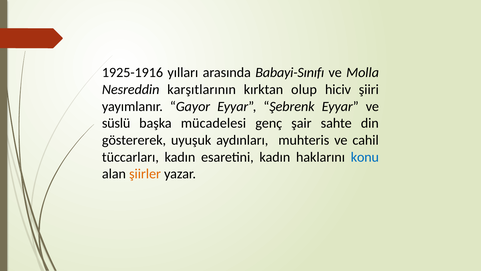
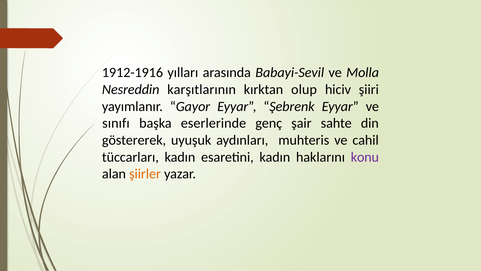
1925-1916: 1925-1916 -> 1912-1916
Babayi-Sınıfı: Babayi-Sınıfı -> Babayi-Sevil
süslü: süslü -> sınıfı
mücadelesi: mücadelesi -> eserlerinde
konu colour: blue -> purple
